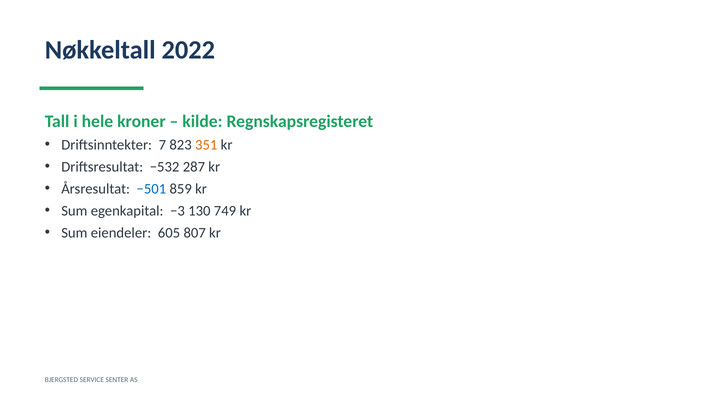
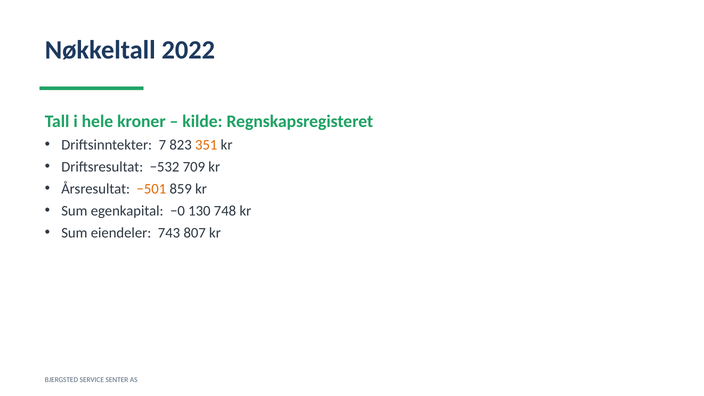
287: 287 -> 709
−501 colour: blue -> orange
−3: −3 -> −0
749: 749 -> 748
605: 605 -> 743
